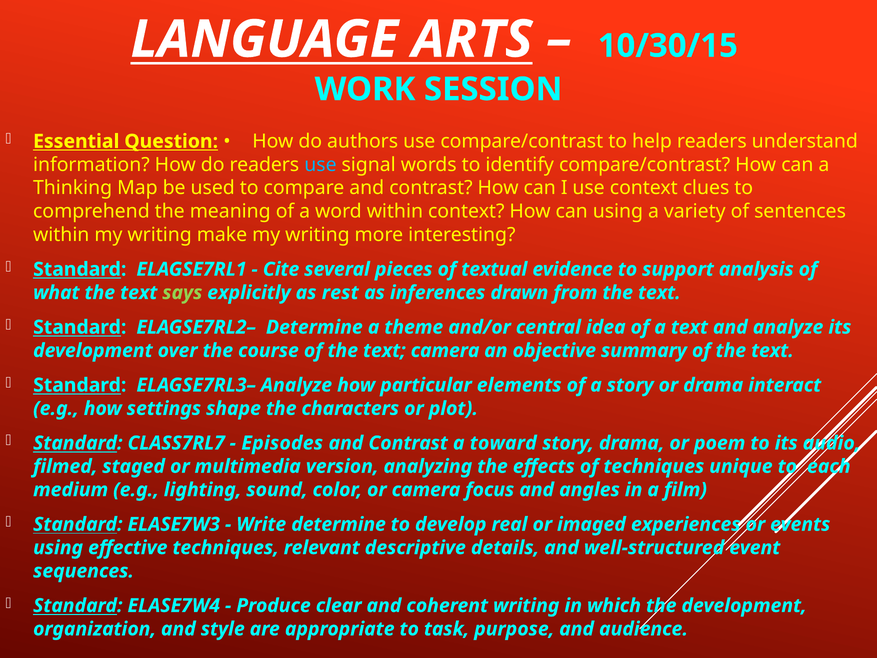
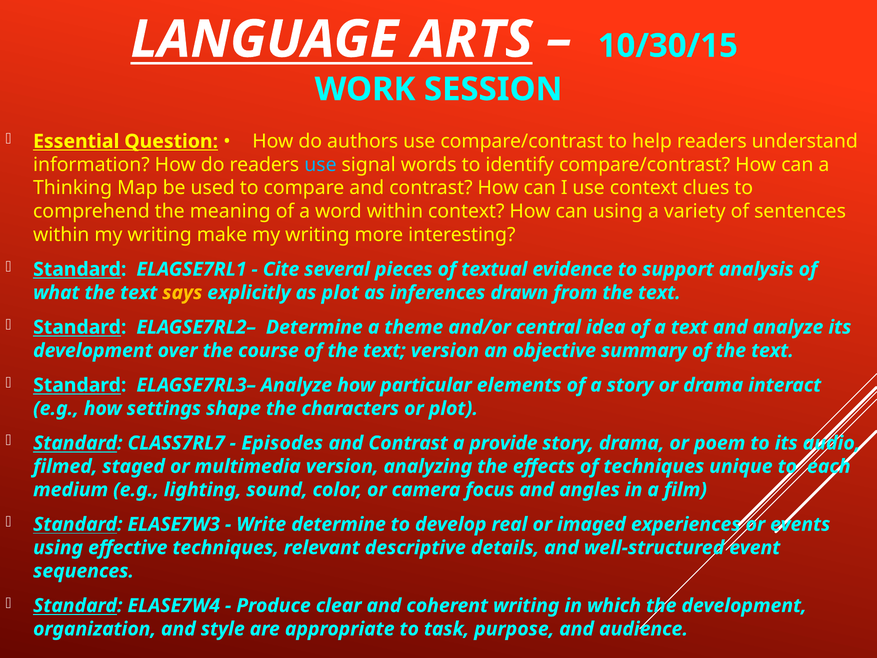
says colour: light green -> yellow
as rest: rest -> plot
text camera: camera -> version
toward: toward -> provide
